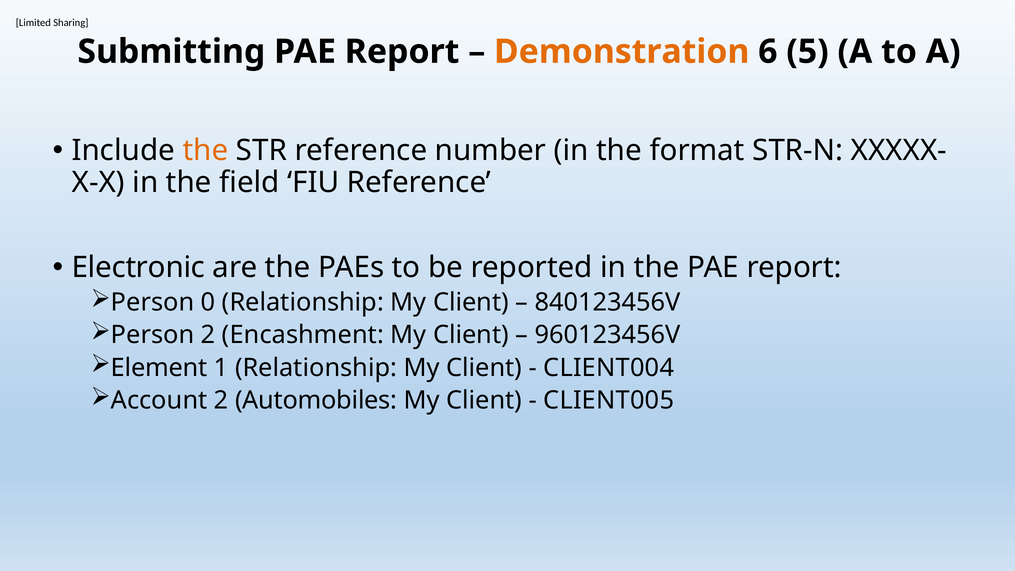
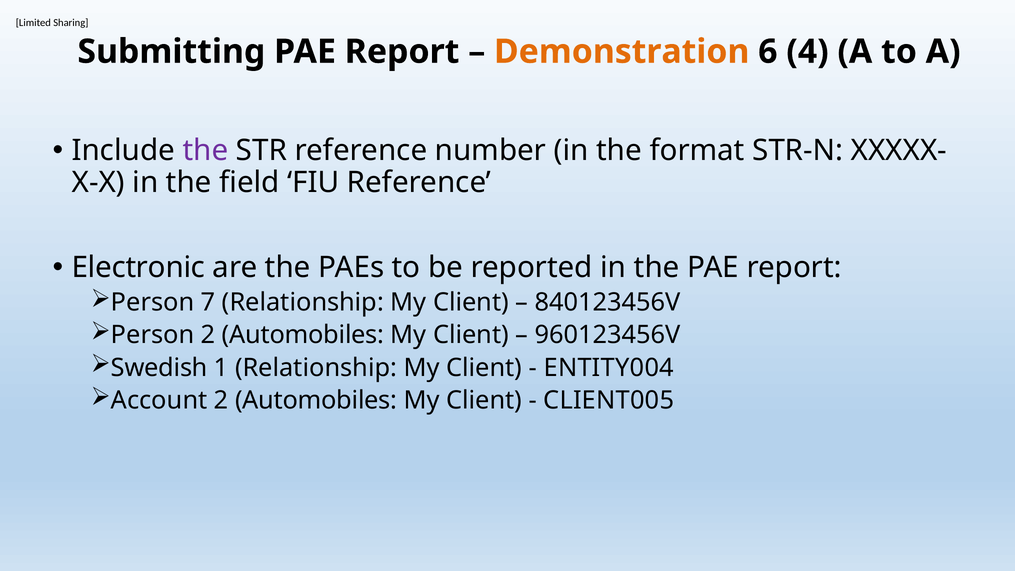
5: 5 -> 4
the at (205, 150) colour: orange -> purple
0: 0 -> 7
Person 2 Encashment: Encashment -> Automobiles
Element: Element -> Swedish
CLIENT004: CLIENT004 -> ENTITY004
